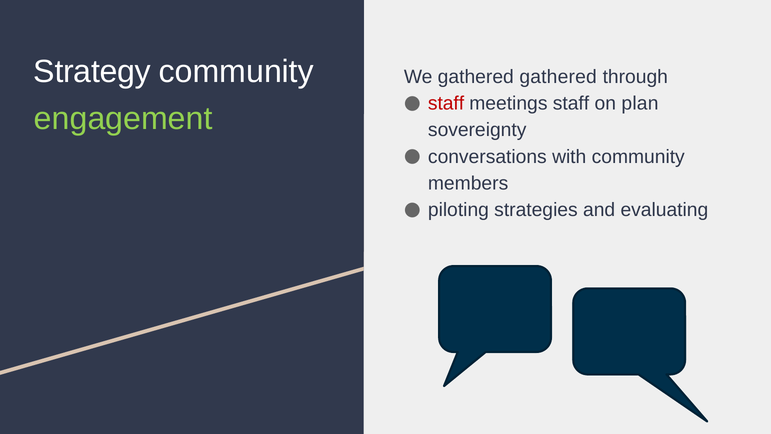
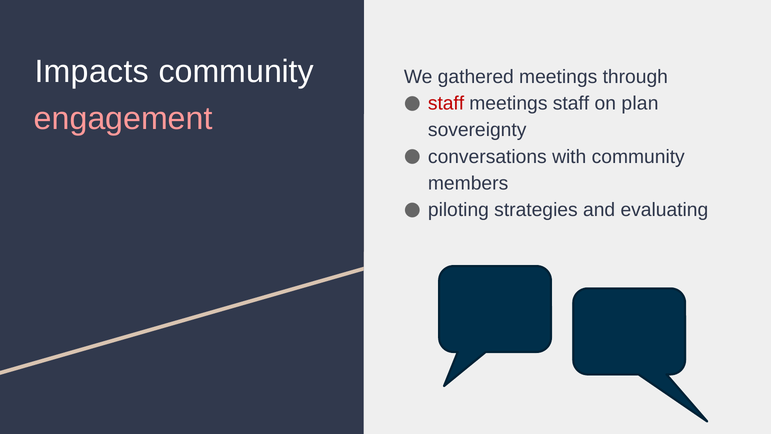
Strategy: Strategy -> Impacts
gathered gathered: gathered -> meetings
engagement colour: light green -> pink
